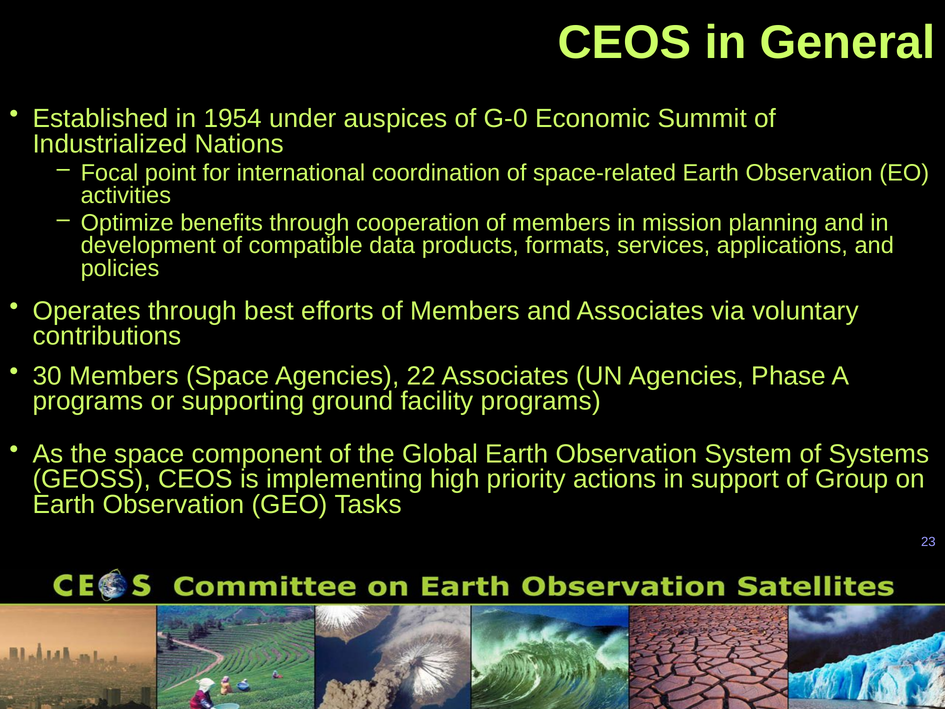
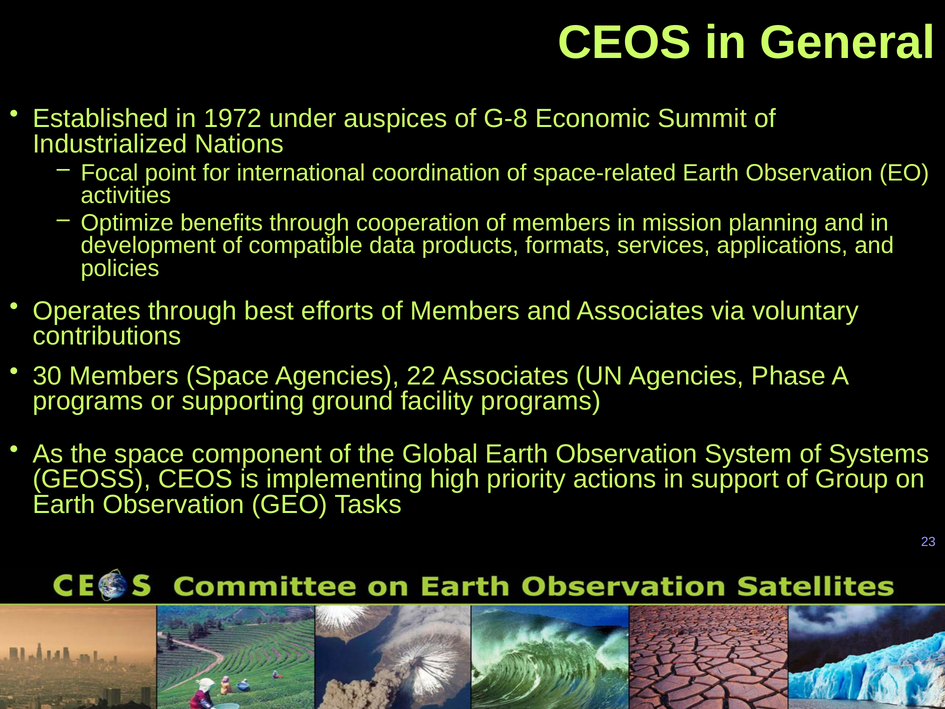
1954: 1954 -> 1972
G-0: G-0 -> G-8
